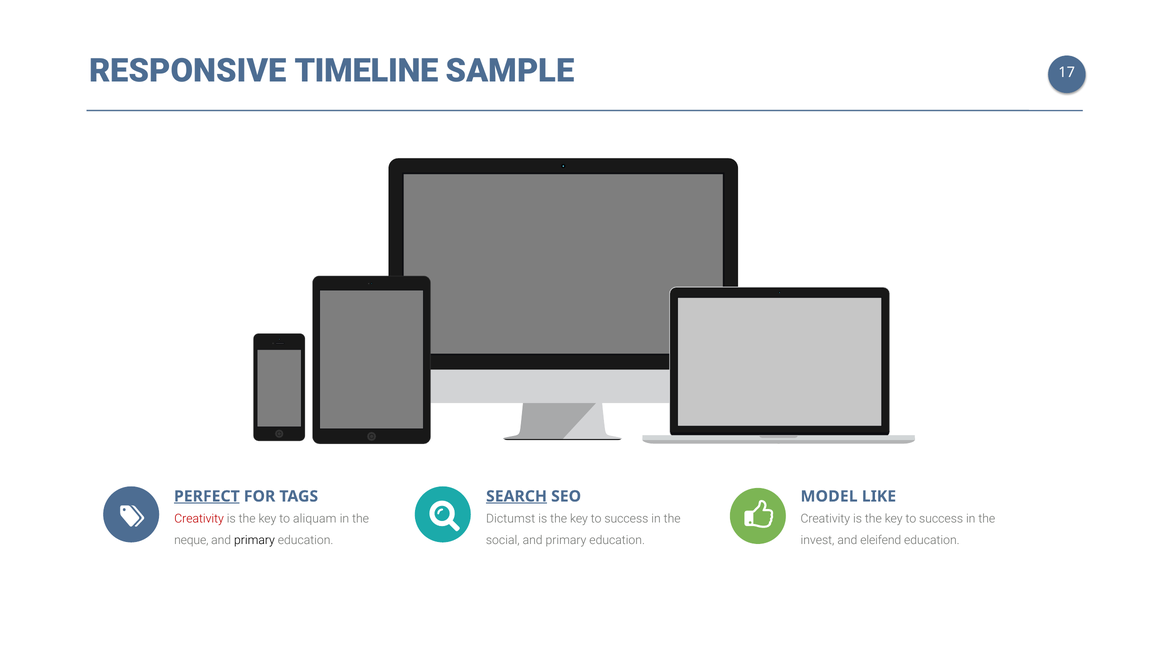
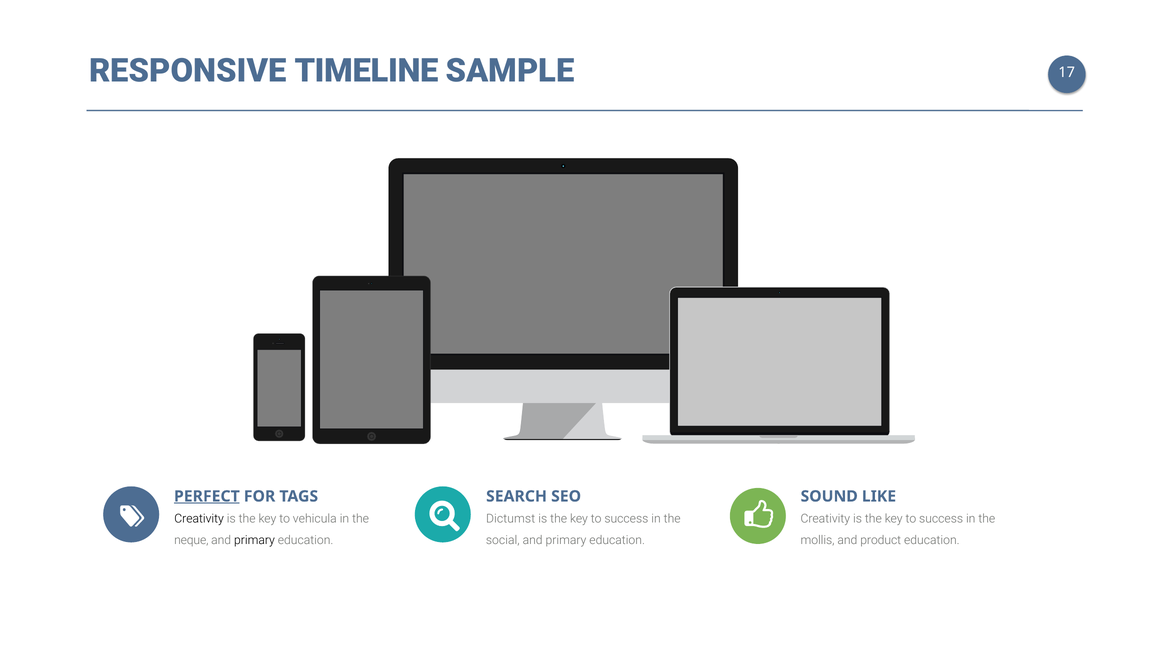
SEARCH underline: present -> none
MODEL: MODEL -> SOUND
Creativity at (199, 518) colour: red -> black
aliquam: aliquam -> vehicula
invest: invest -> mollis
eleifend: eleifend -> product
